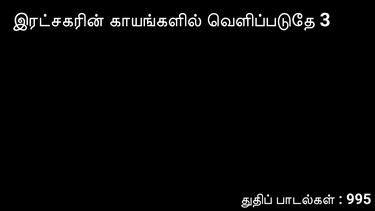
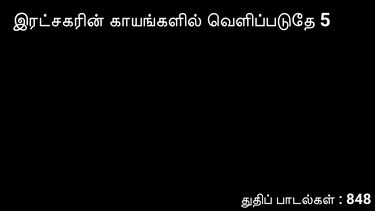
3: 3 -> 5
995: 995 -> 848
